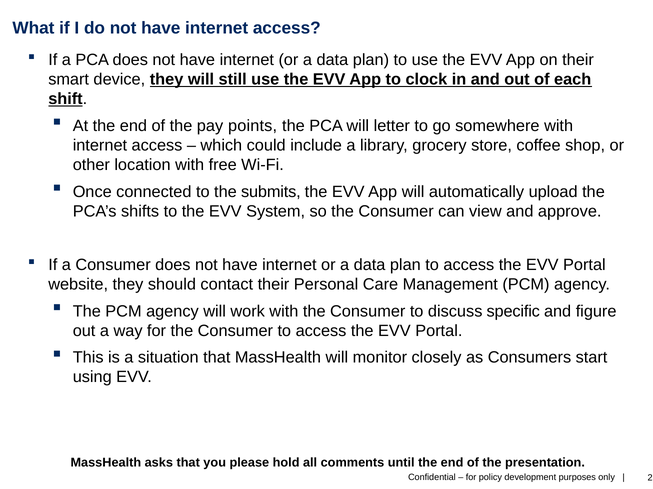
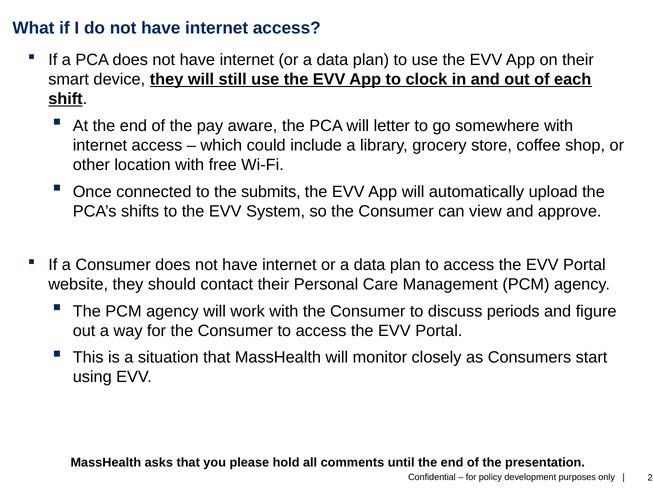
points: points -> aware
specific: specific -> periods
